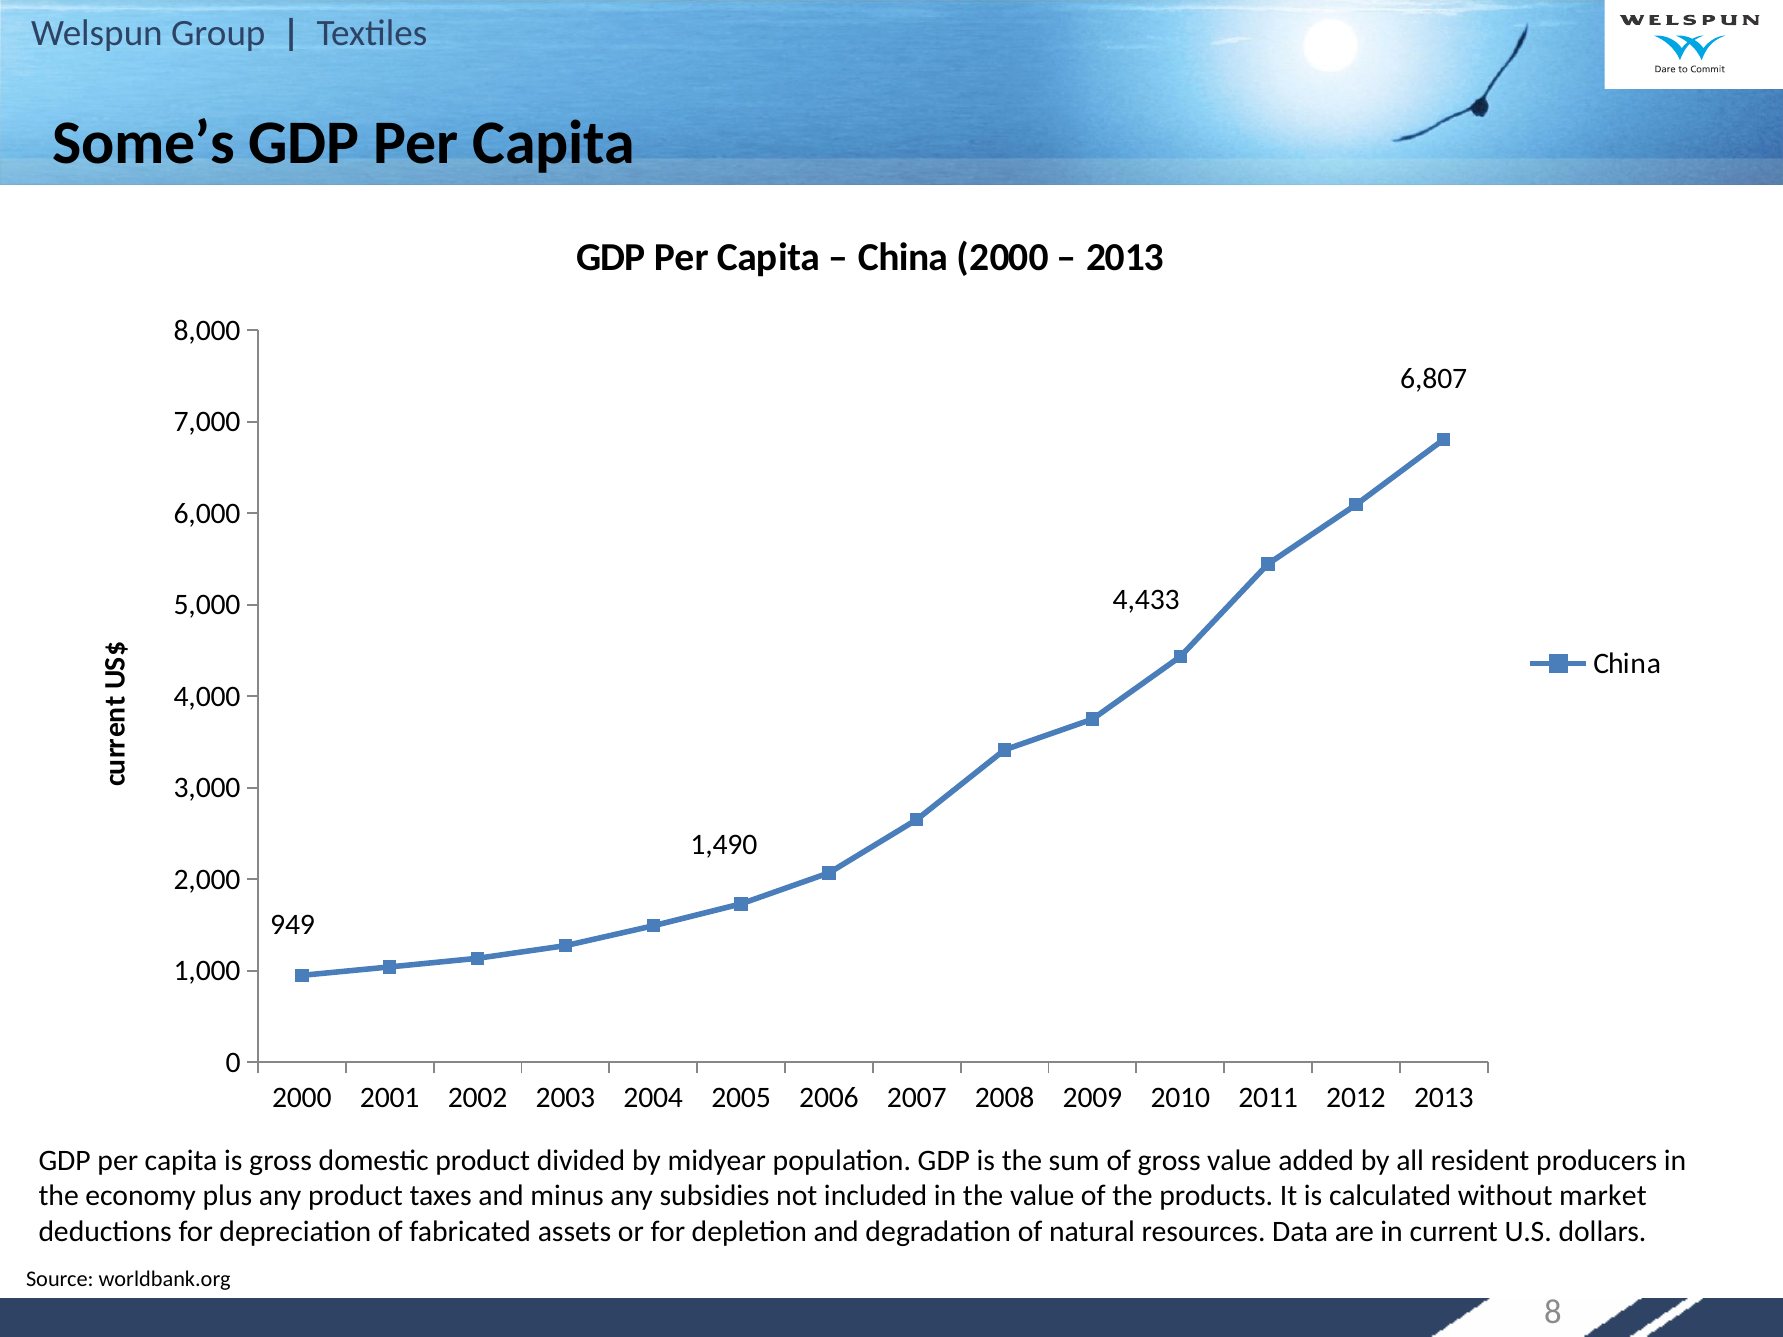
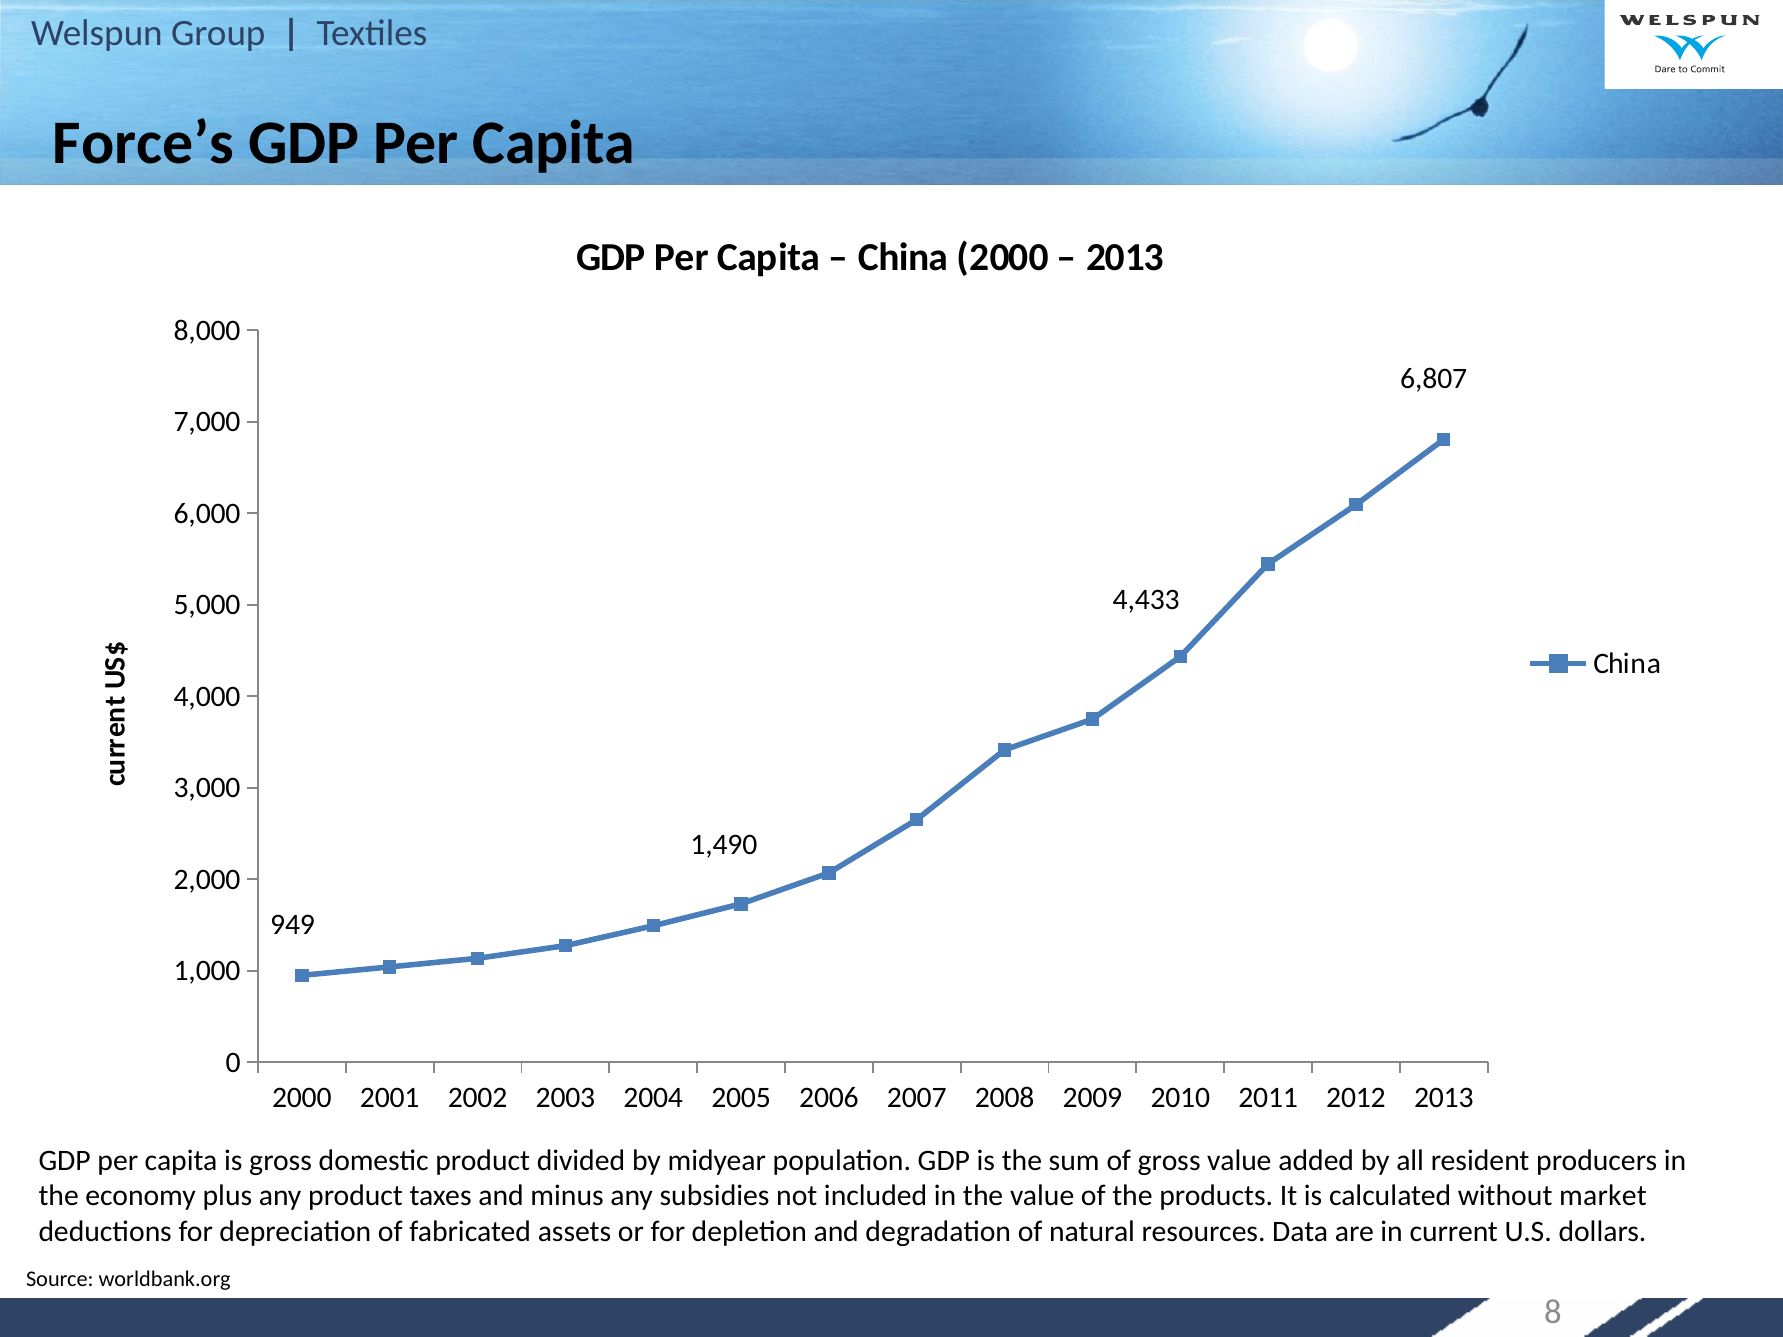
Some’s: Some’s -> Force’s
